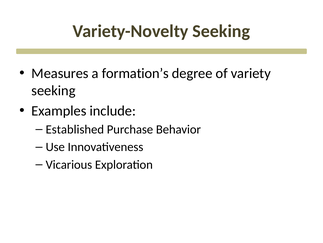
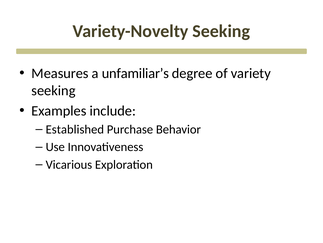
formation’s: formation’s -> unfamiliar’s
